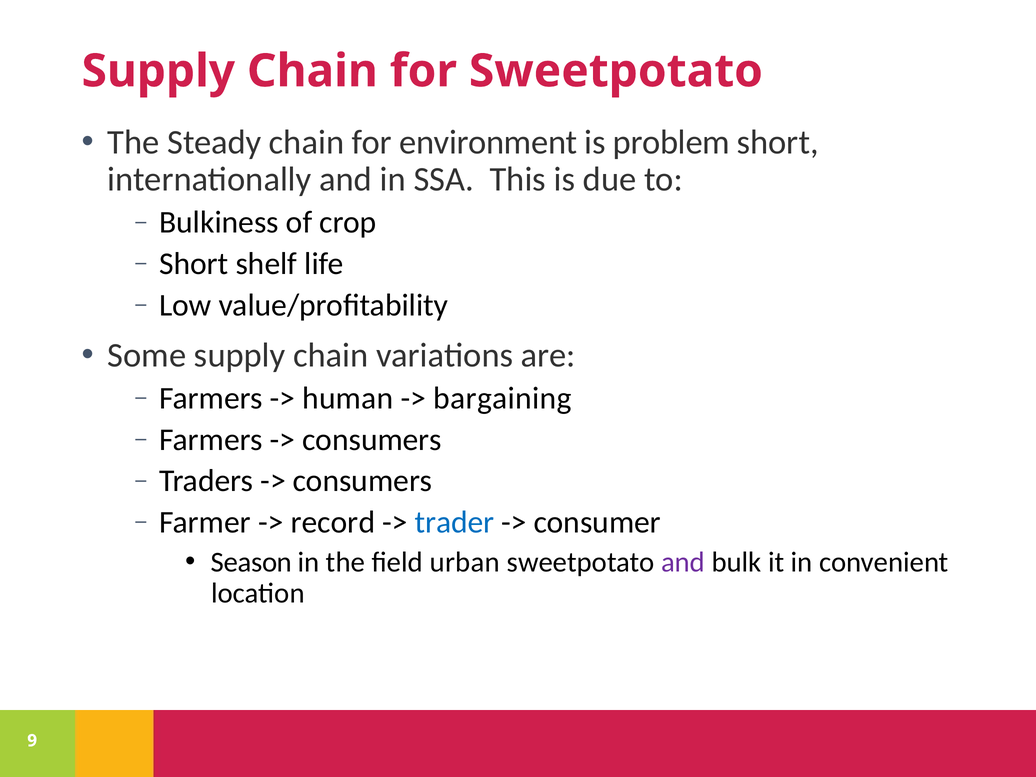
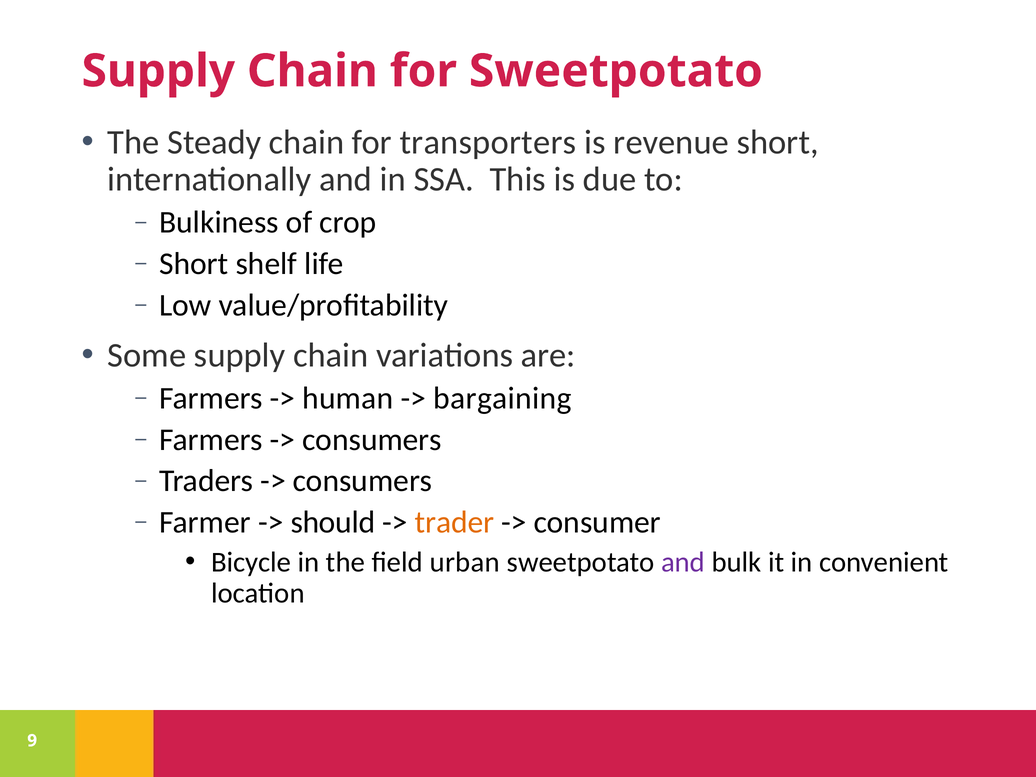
environment: environment -> transporters
problem: problem -> revenue
record: record -> should
trader colour: blue -> orange
Season: Season -> Bicycle
